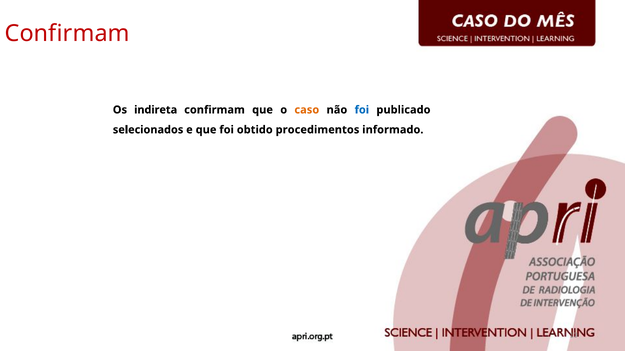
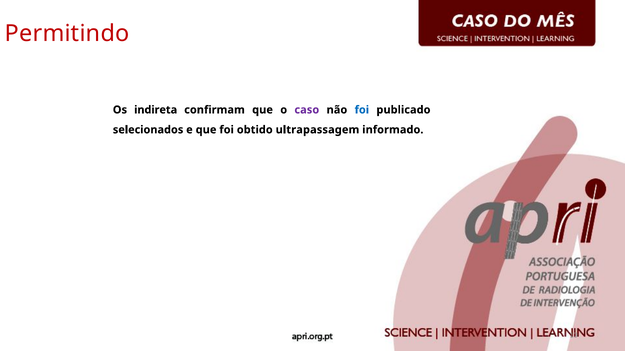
Confirmam at (67, 34): Confirmam -> Permitindo
caso colour: orange -> purple
procedimentos: procedimentos -> ultrapassagem
